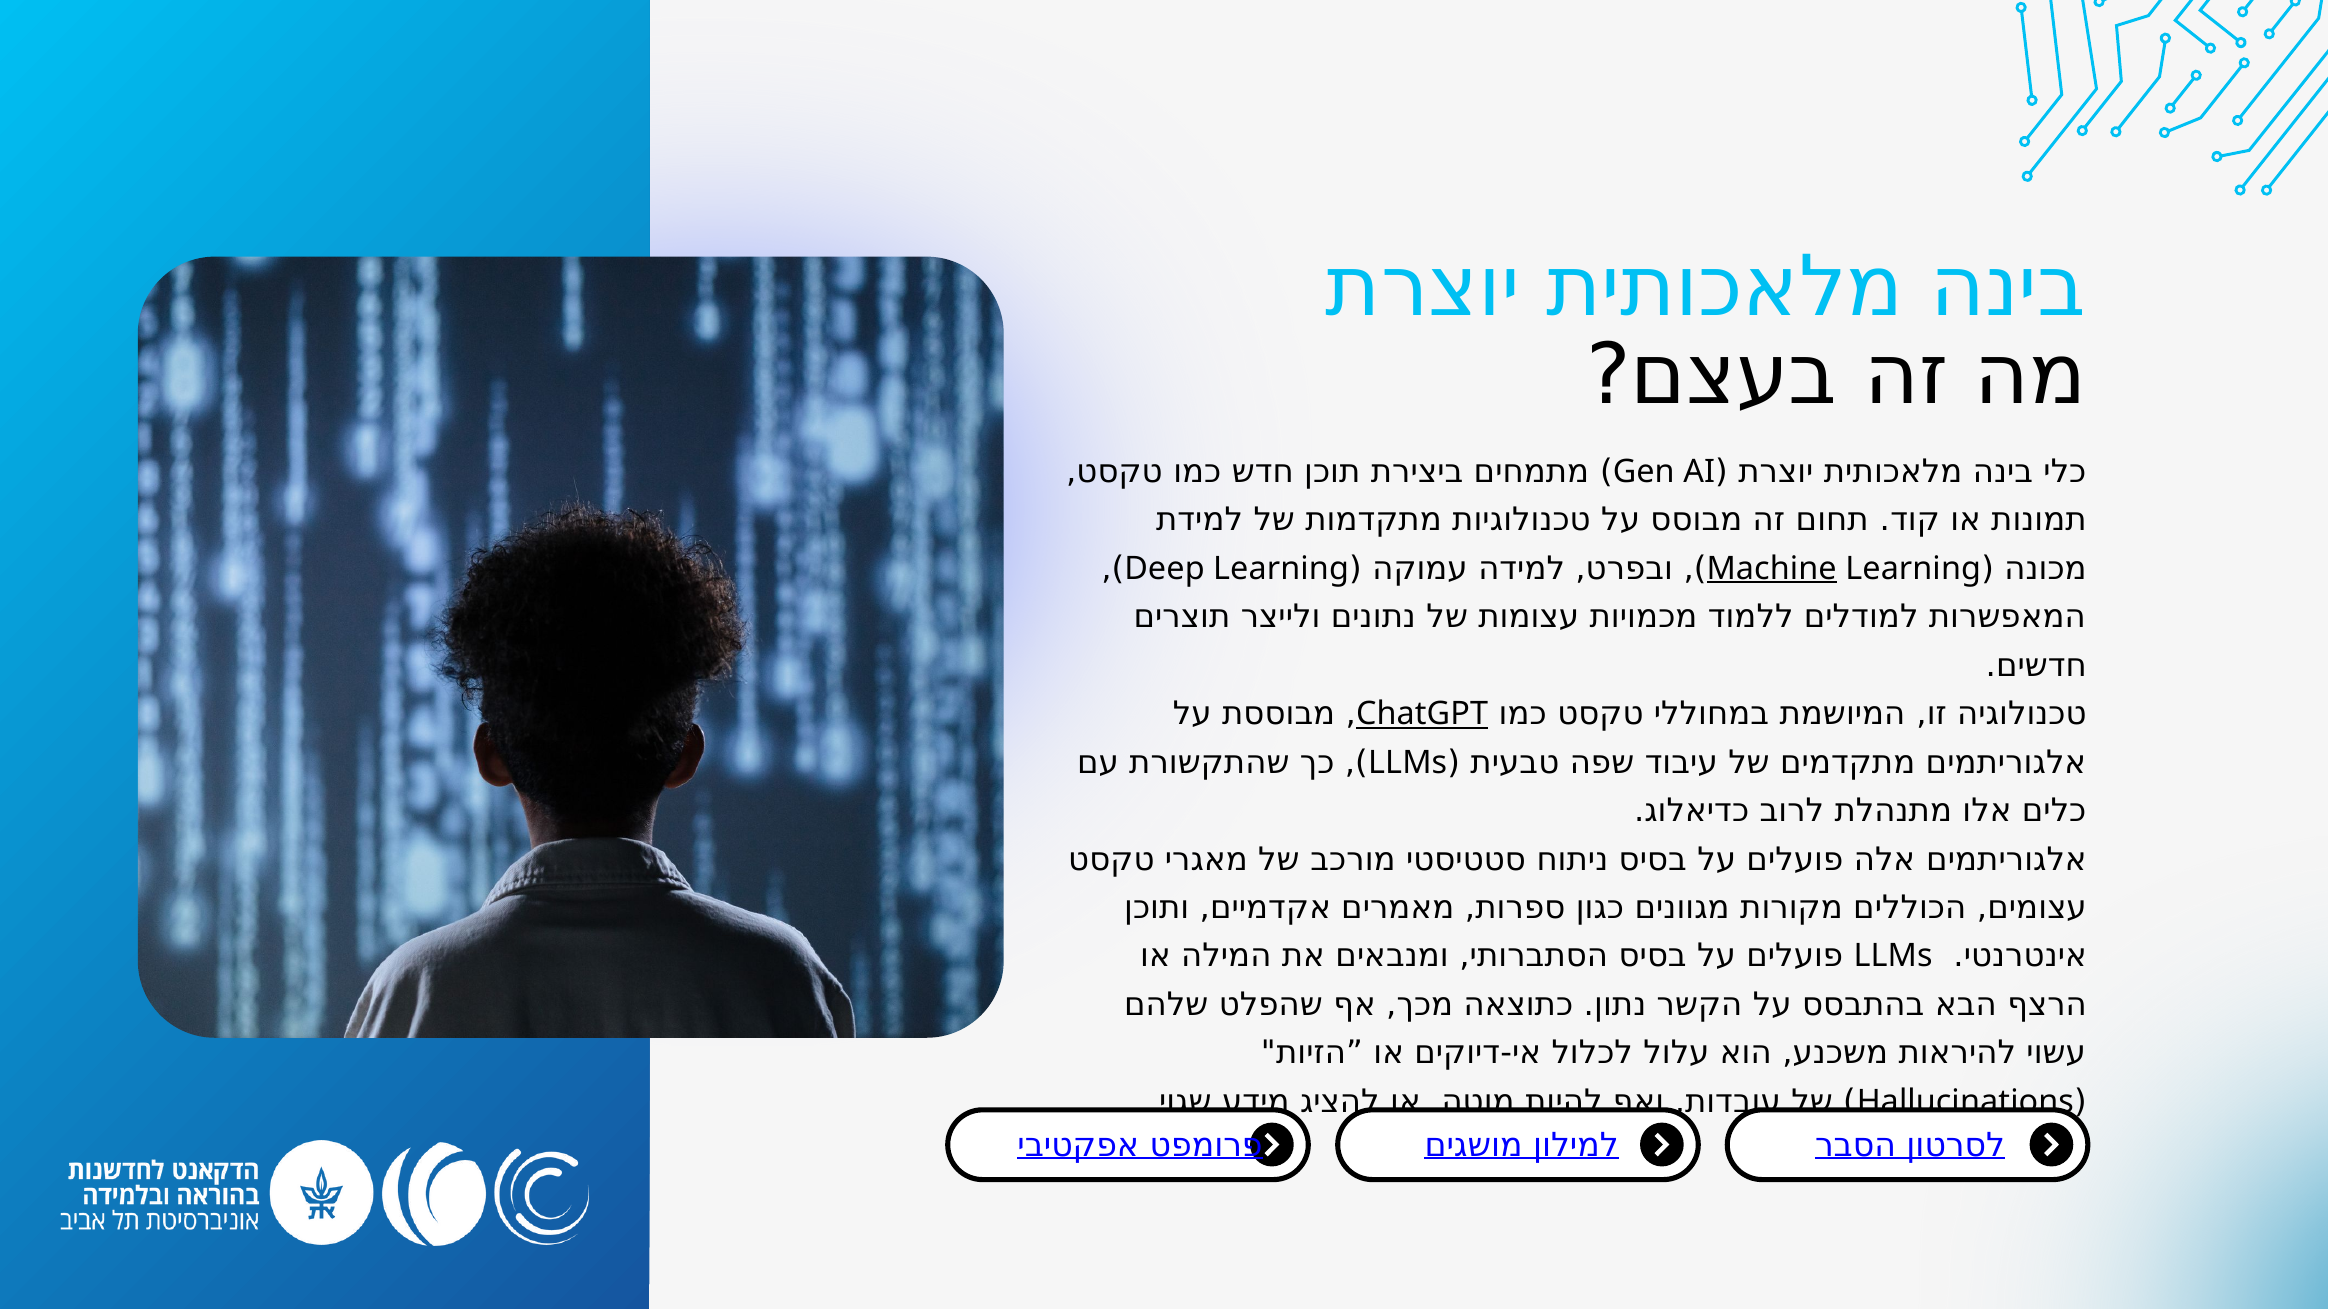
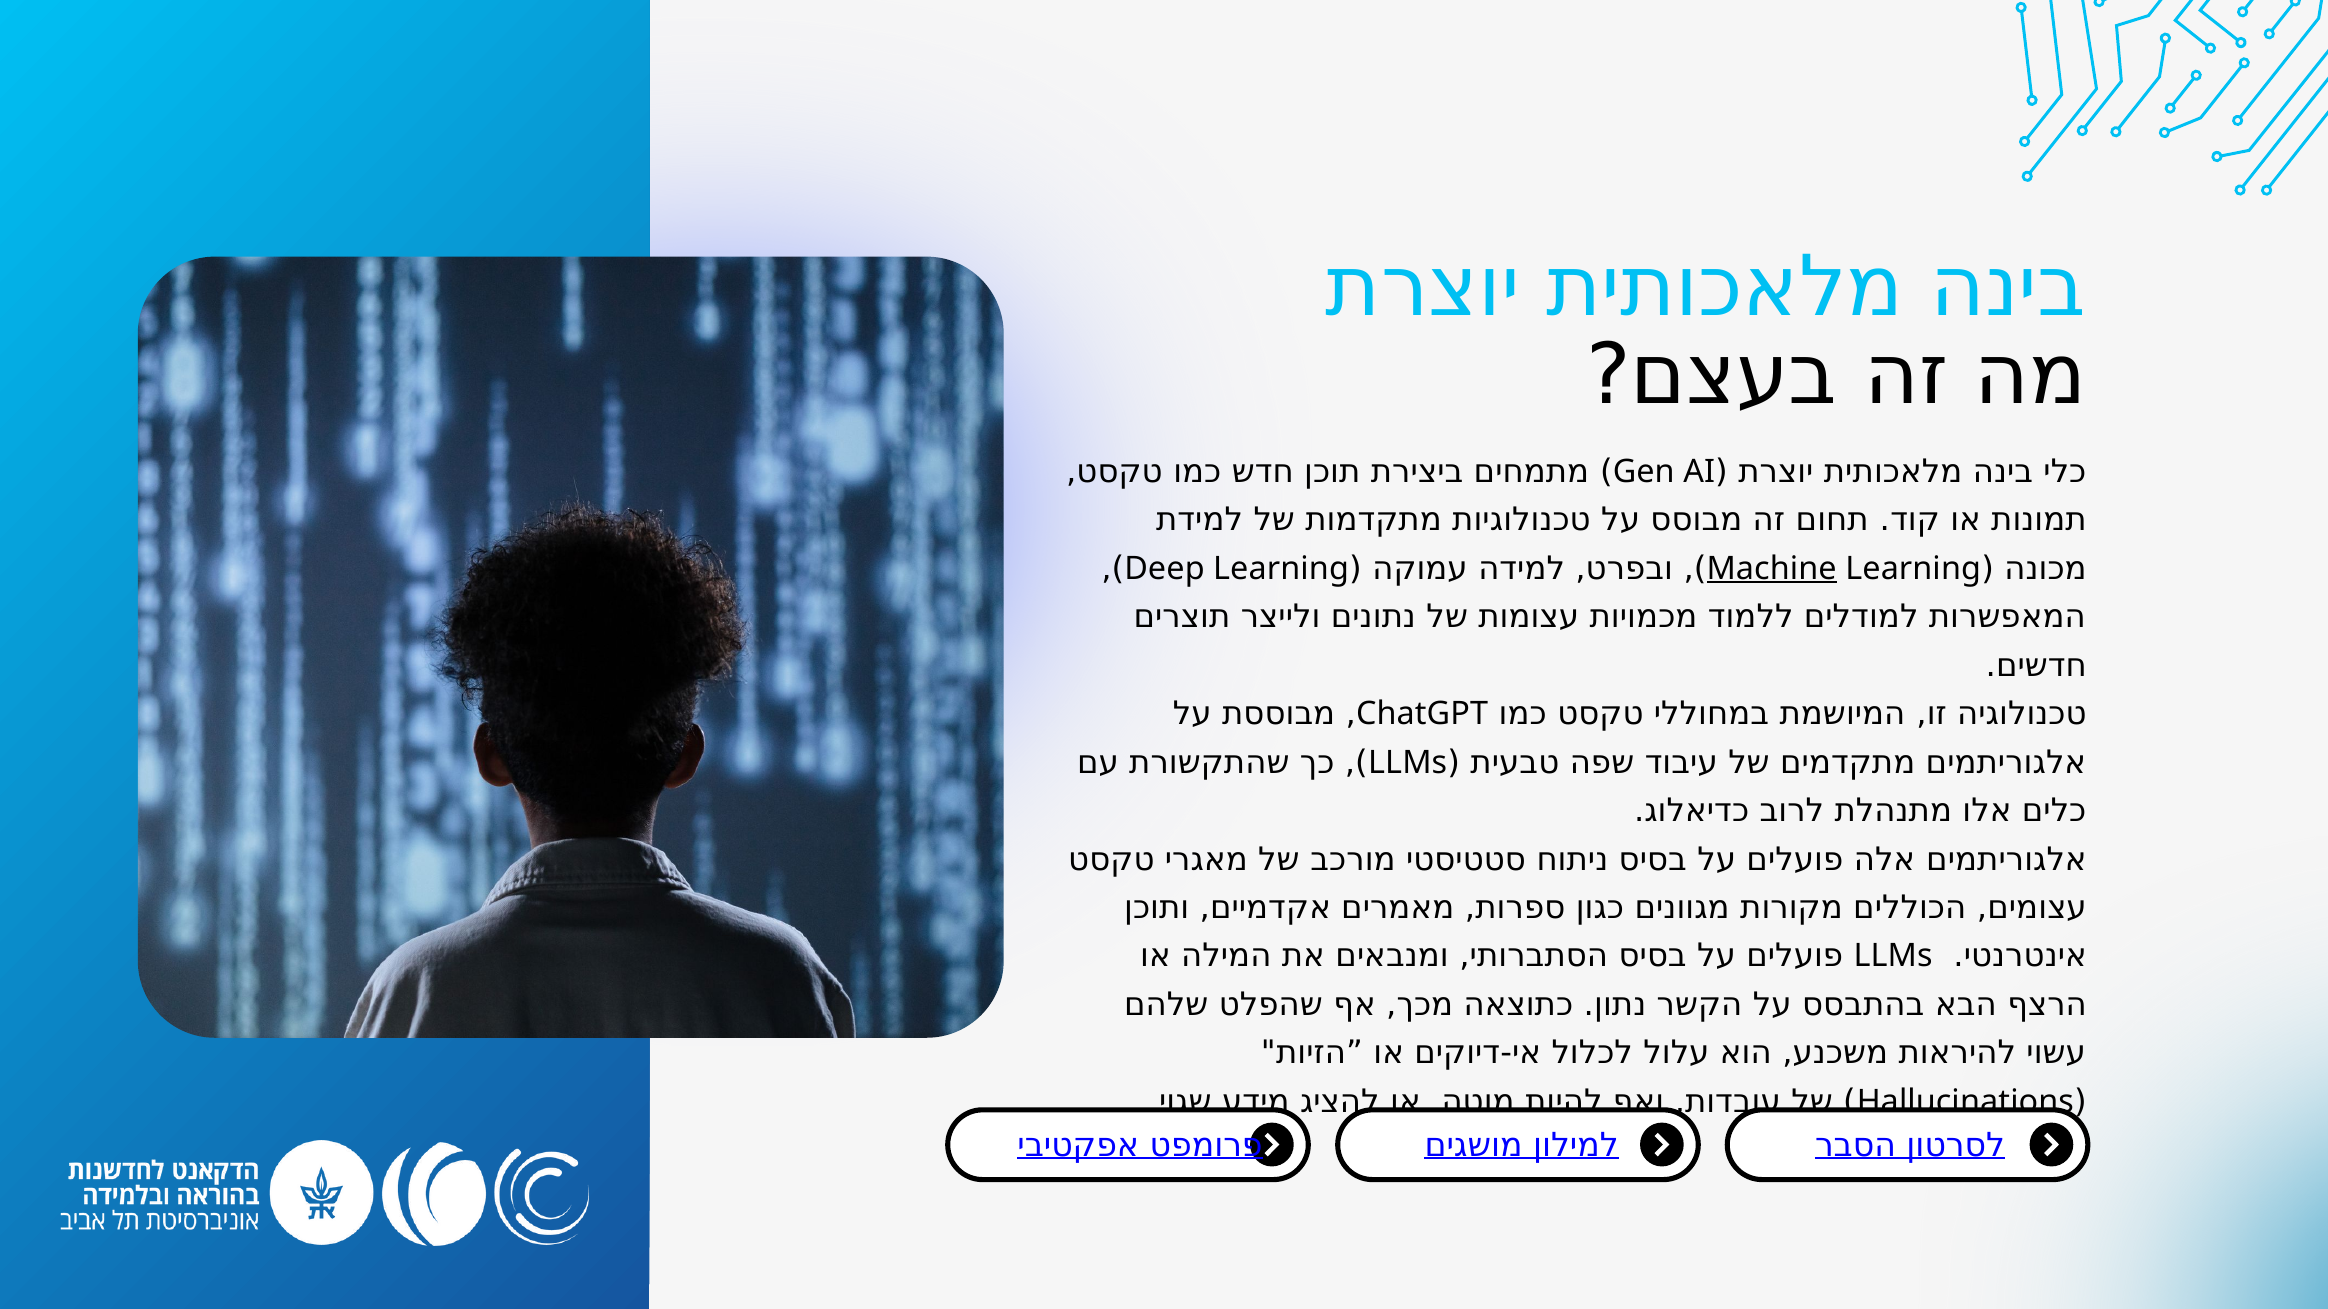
ChatGPT underline: present -> none
